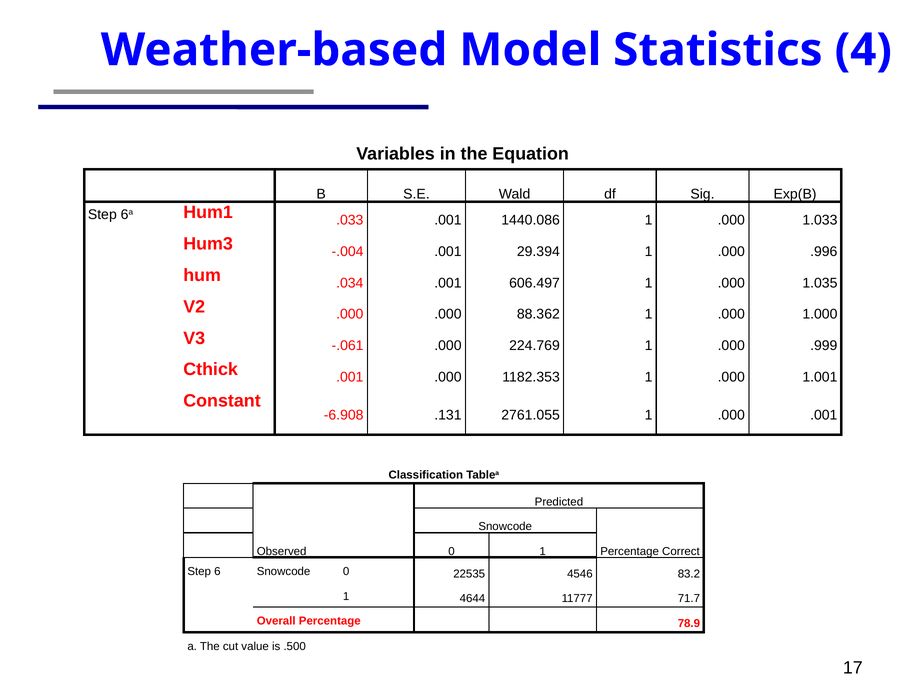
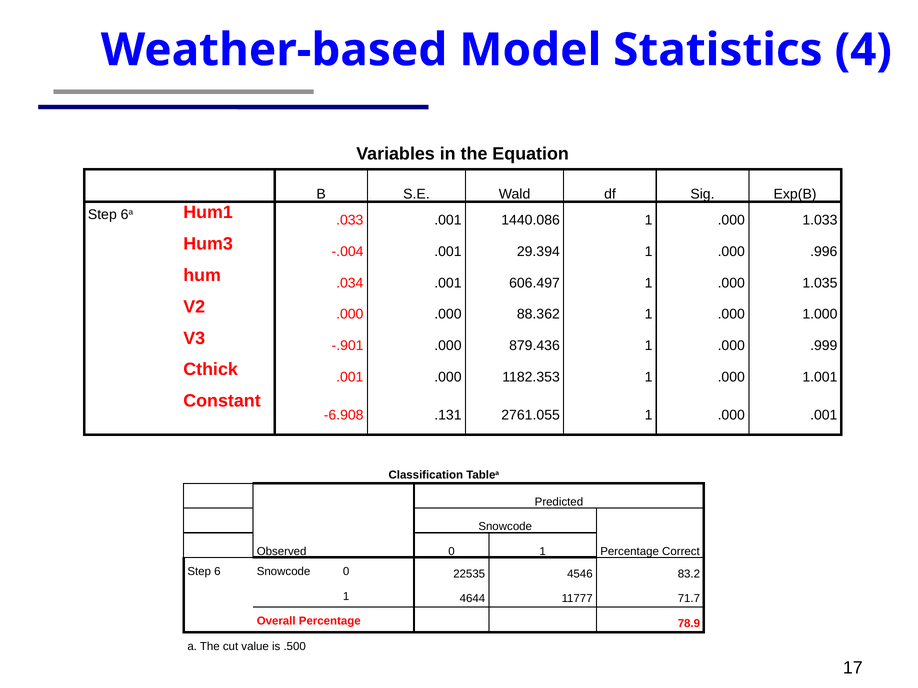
-.061: -.061 -> -.901
224.769: 224.769 -> 879.436
